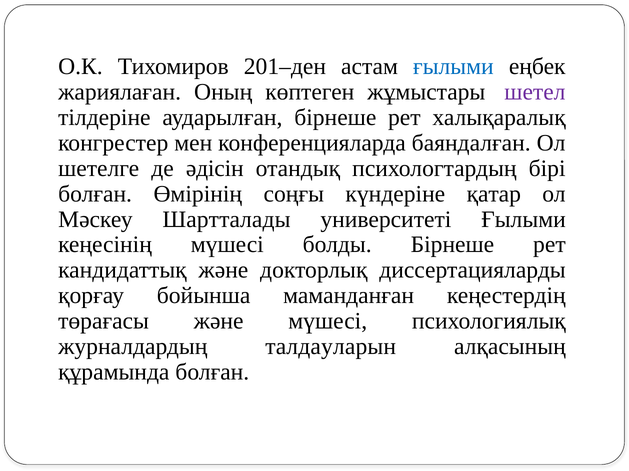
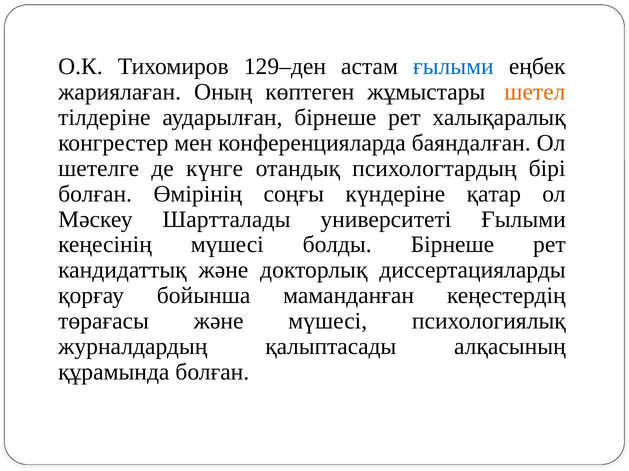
201–ден: 201–ден -> 129–ден
шетел colour: purple -> orange
әдісін: әдісін -> күнге
талдауларын: талдауларын -> қалыптасады
